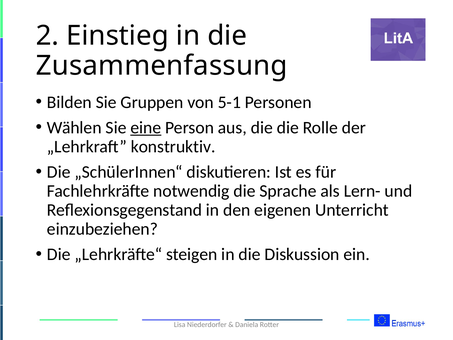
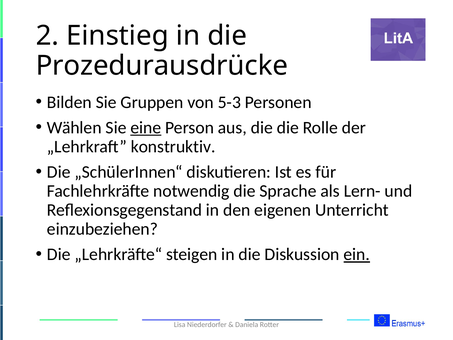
Zusammenfassung: Zusammenfassung -> Prozedurausdrücke
5-1: 5-1 -> 5-3
ein underline: none -> present
